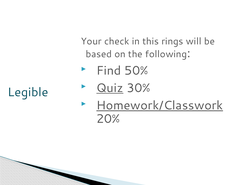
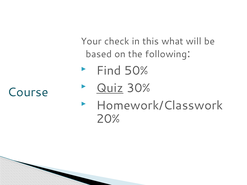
rings: rings -> what
Legible: Legible -> Course
Homework/Classwork underline: present -> none
